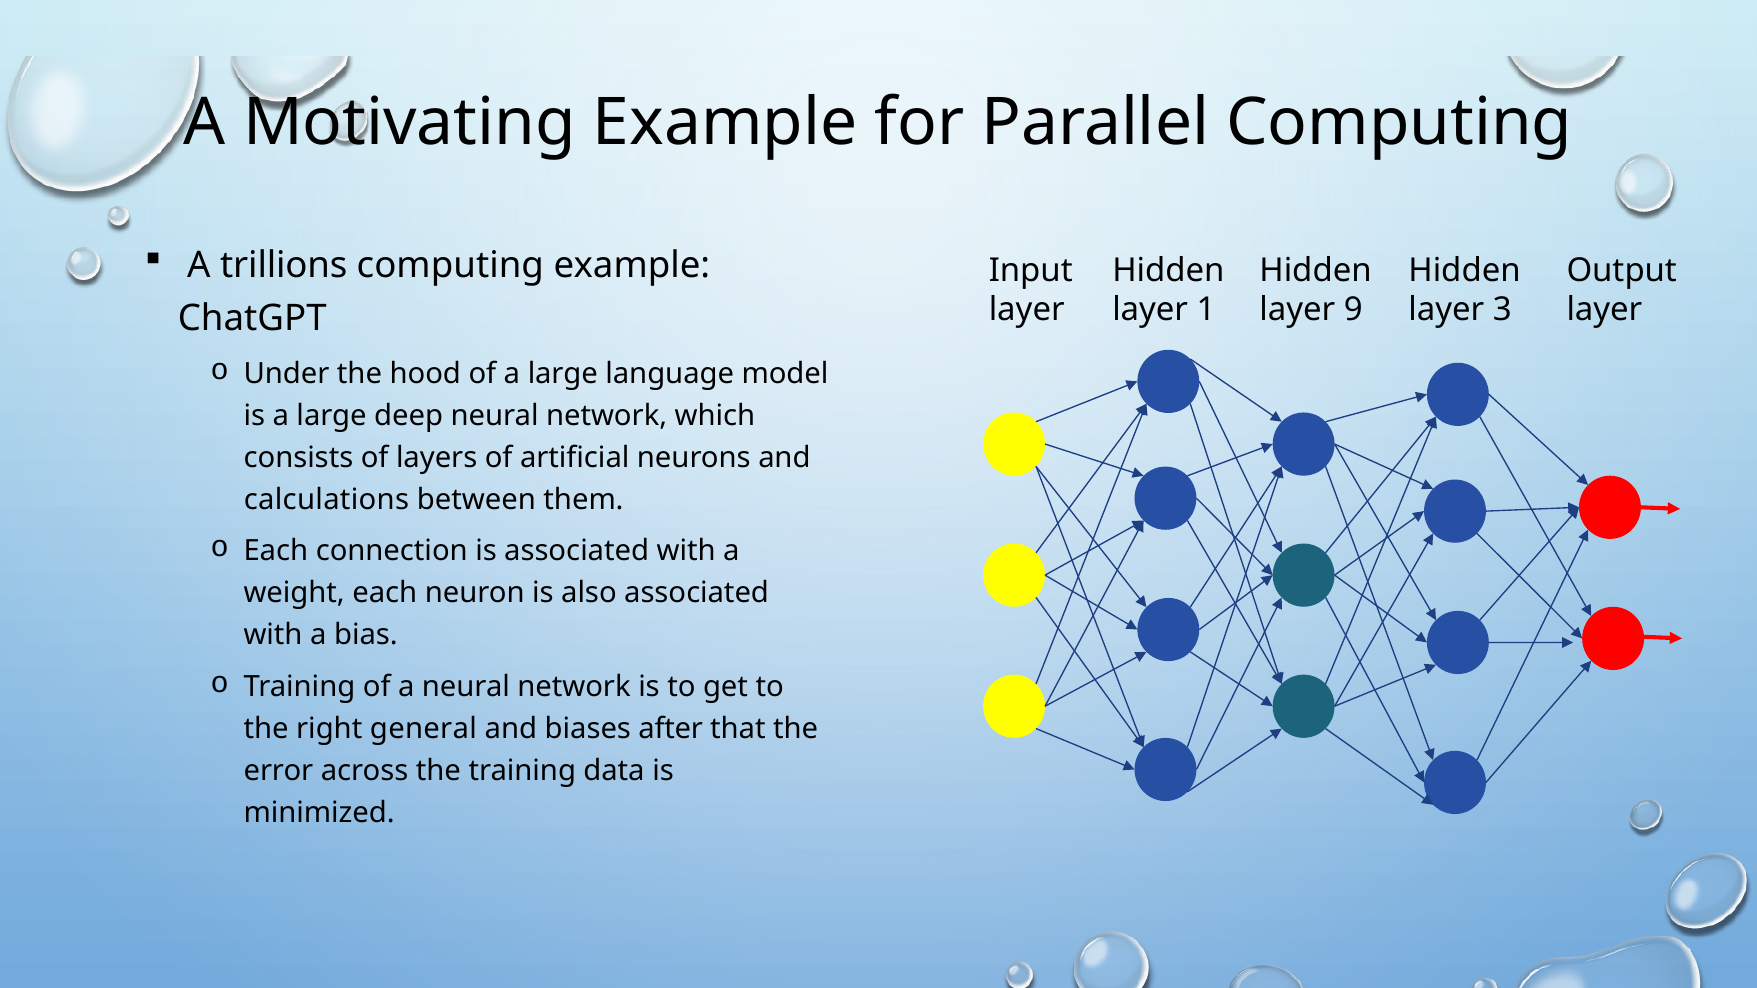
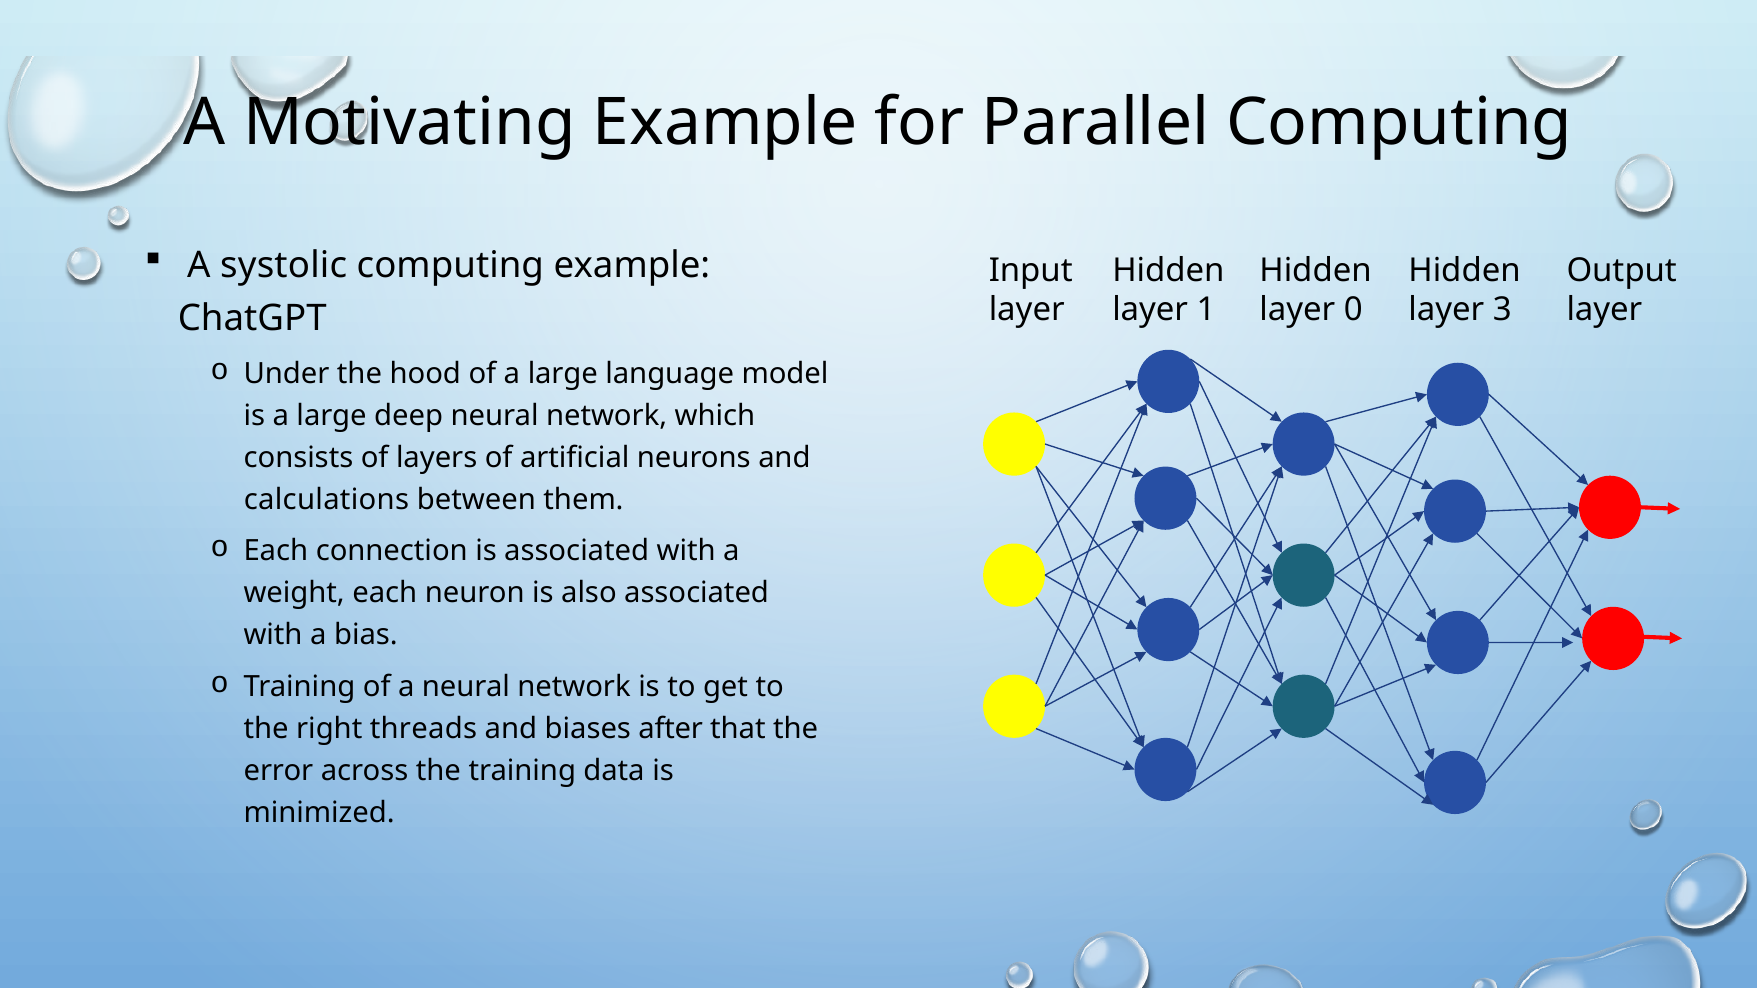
trillions: trillions -> systolic
9: 9 -> 0
general: general -> threads
